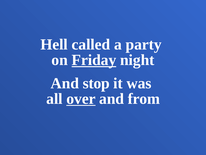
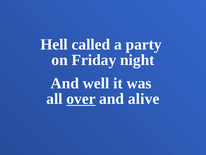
Friday underline: present -> none
stop: stop -> well
from: from -> alive
